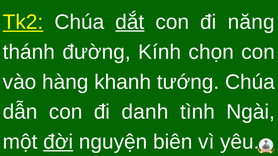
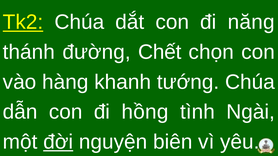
dắt underline: present -> none
Kính: Kính -> Chết
danh: danh -> hồng
